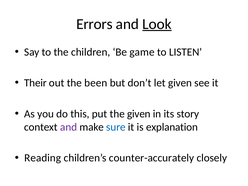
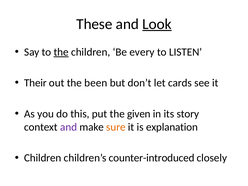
Errors: Errors -> These
the at (61, 52) underline: none -> present
game: game -> every
let given: given -> cards
sure colour: blue -> orange
Reading at (43, 158): Reading -> Children
counter-accurately: counter-accurately -> counter-introduced
